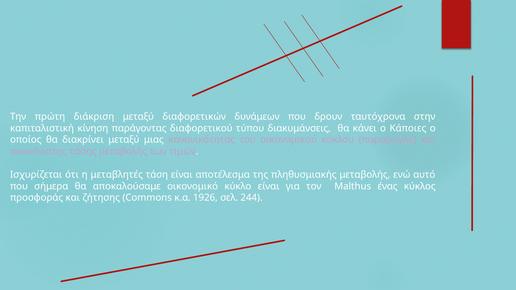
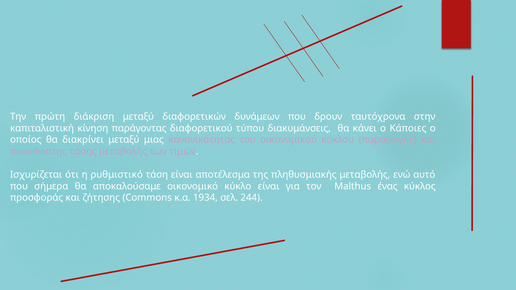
μεταβλητές: μεταβλητές -> ρυθμιστικό
1926: 1926 -> 1934
